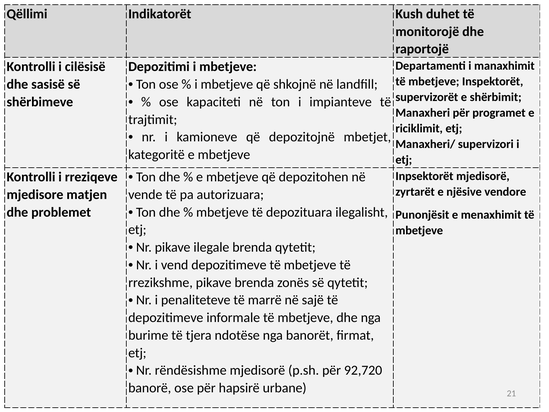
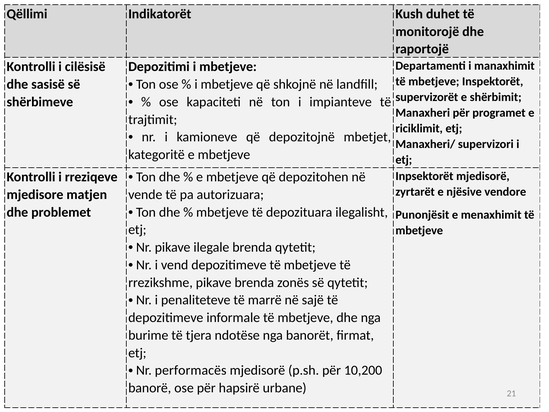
rëndësishme: rëndësishme -> performacës
92,720: 92,720 -> 10,200
